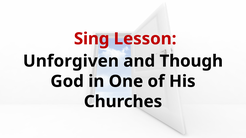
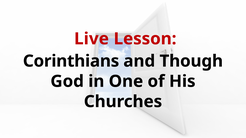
Sing: Sing -> Live
Unforgiven: Unforgiven -> Corinthians
